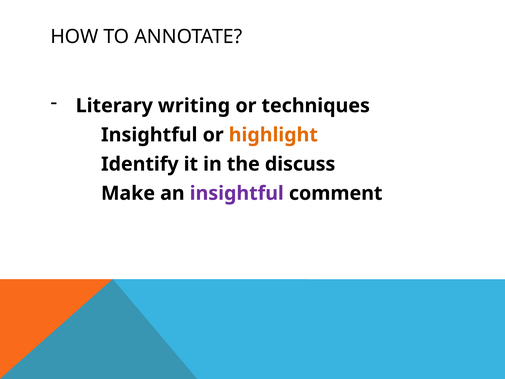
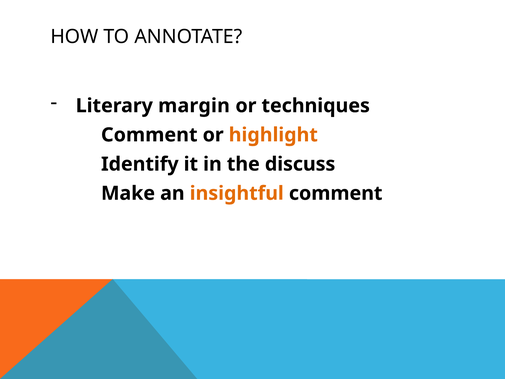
writing: writing -> margin
Insightful at (149, 135): Insightful -> Comment
insightful at (237, 193) colour: purple -> orange
